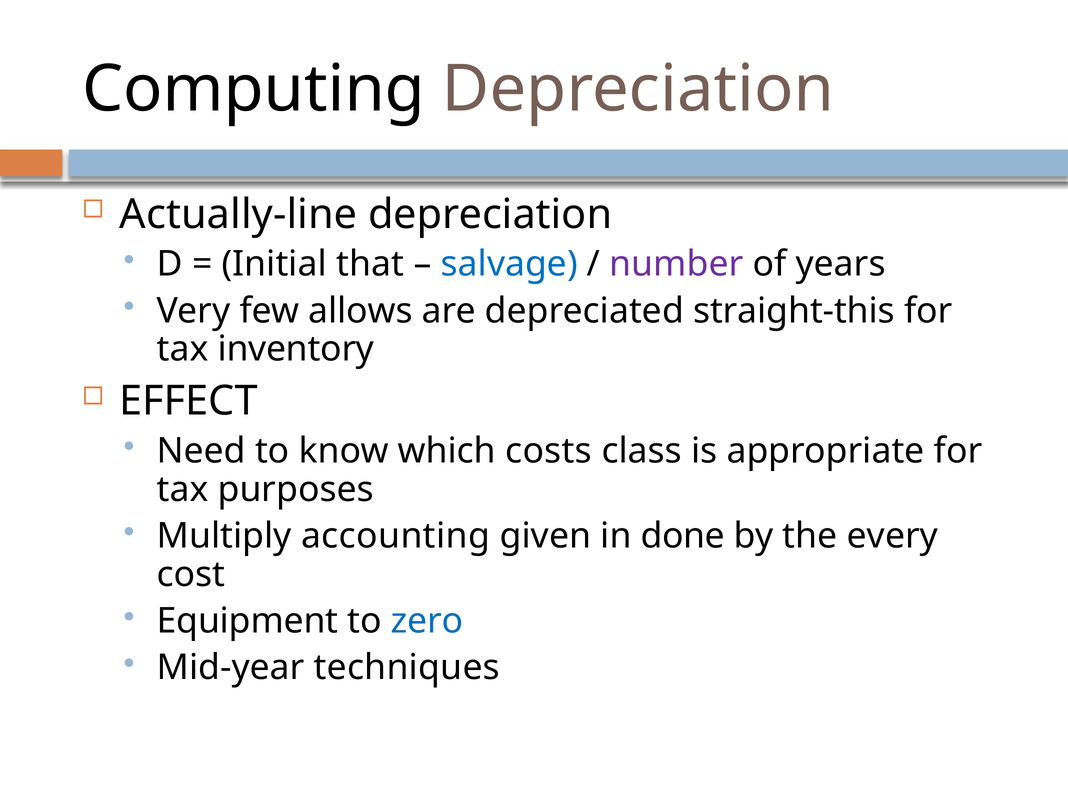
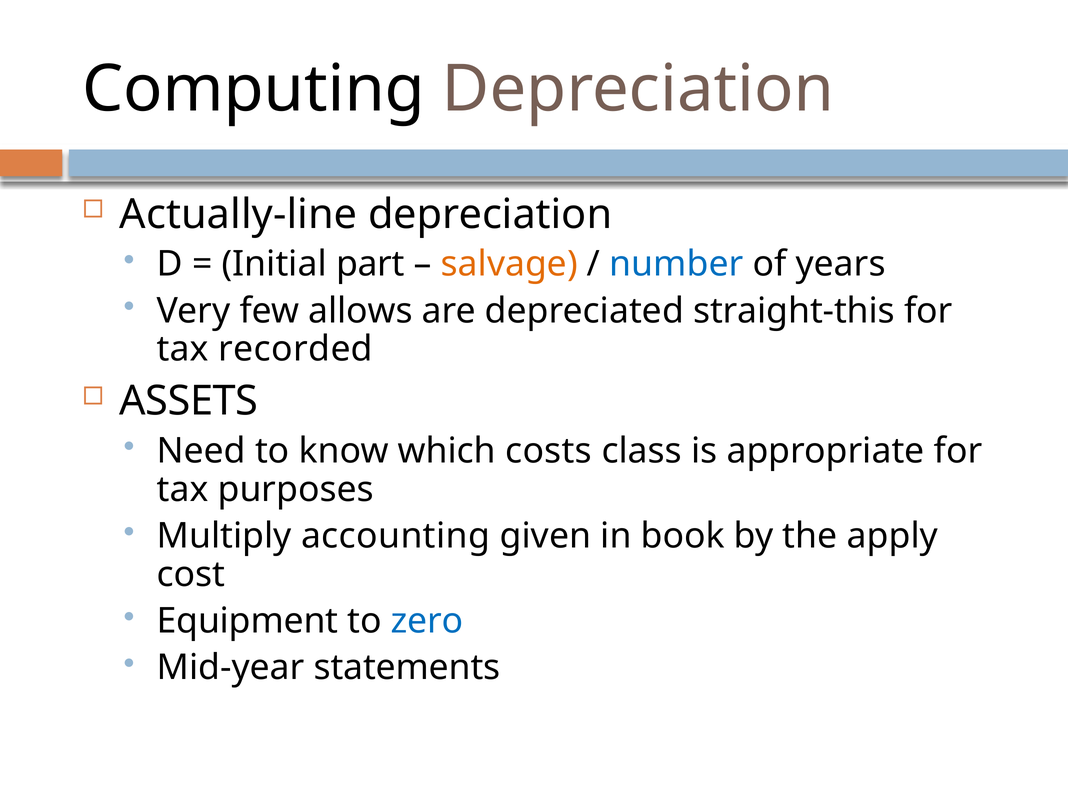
that: that -> part
salvage colour: blue -> orange
number colour: purple -> blue
inventory: inventory -> recorded
EFFECT: EFFECT -> ASSETS
done: done -> book
every: every -> apply
techniques: techniques -> statements
